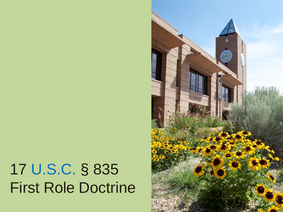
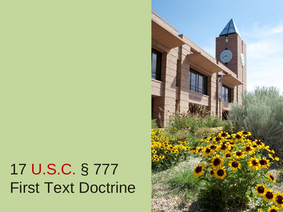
U.S.C colour: blue -> red
835: 835 -> 777
Role: Role -> Text
